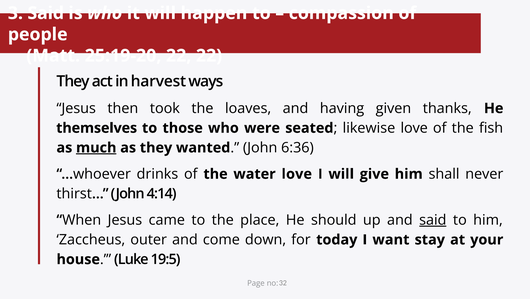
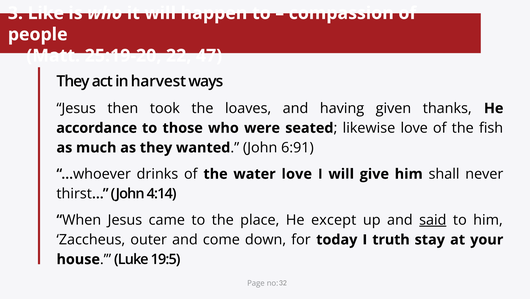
3 Said: Said -> Like
22 22: 22 -> 47
themselves: themselves -> accordance
much underline: present -> none
6:36: 6:36 -> 6:91
should: should -> except
want: want -> truth
